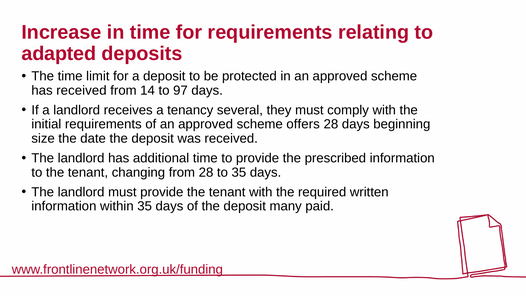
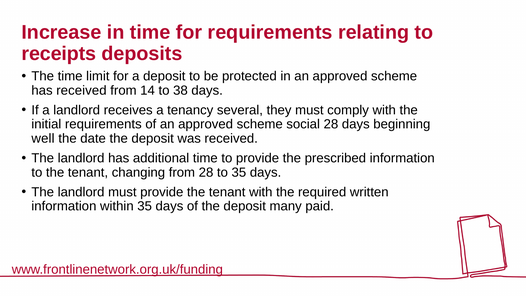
adapted: adapted -> receipts
97: 97 -> 38
offers: offers -> social
size: size -> well
